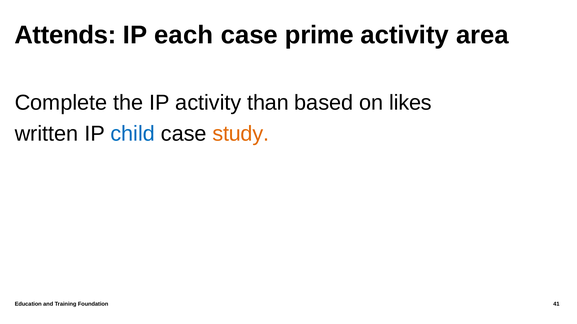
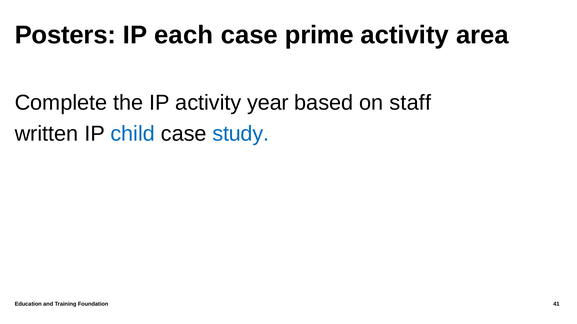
Attends: Attends -> Posters
than: than -> year
likes: likes -> staff
study colour: orange -> blue
